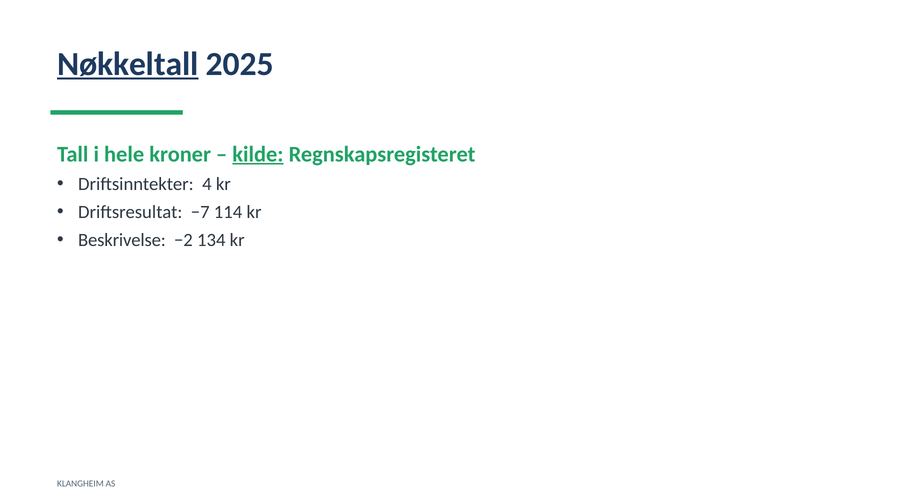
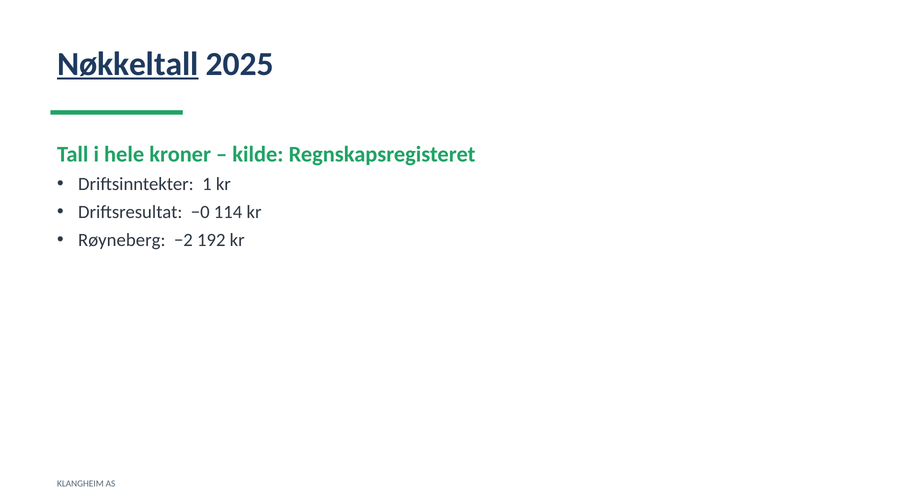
kilde underline: present -> none
4: 4 -> 1
−7: −7 -> −0
Beskrivelse: Beskrivelse -> Røyneberg
134: 134 -> 192
